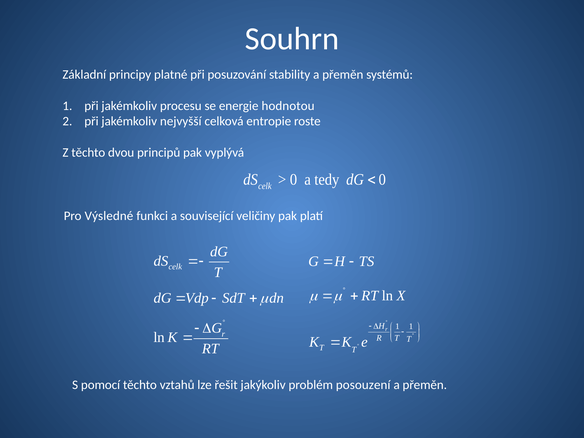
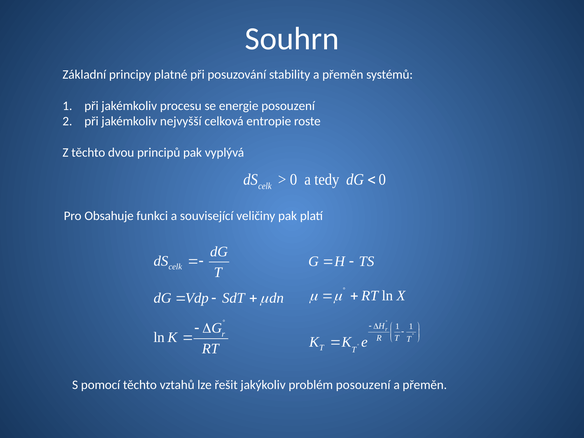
energie hodnotou: hodnotou -> posouzení
Výsledné: Výsledné -> Obsahuje
